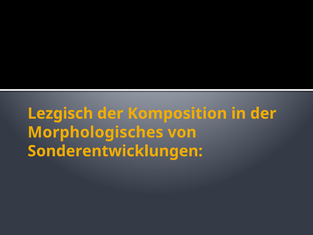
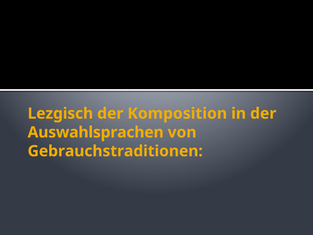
Morphologisches: Morphologisches -> Auswahlsprachen
Sonderentwicklungen: Sonderentwicklungen -> Gebrauchstraditionen
